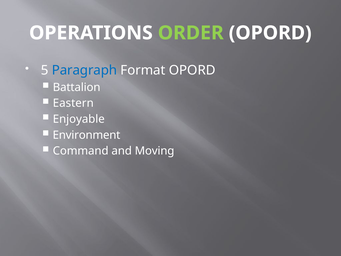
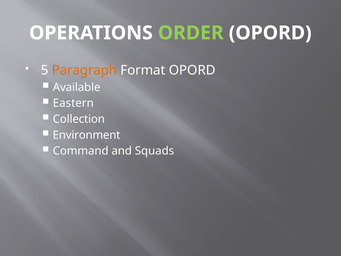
Paragraph colour: blue -> orange
Battalion: Battalion -> Available
Enjoyable: Enjoyable -> Collection
Moving: Moving -> Squads
